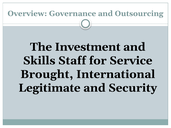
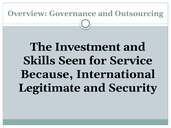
Staff: Staff -> Seen
Brought: Brought -> Because
